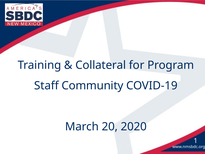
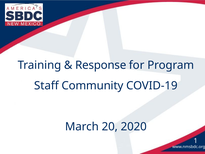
Collateral: Collateral -> Response
